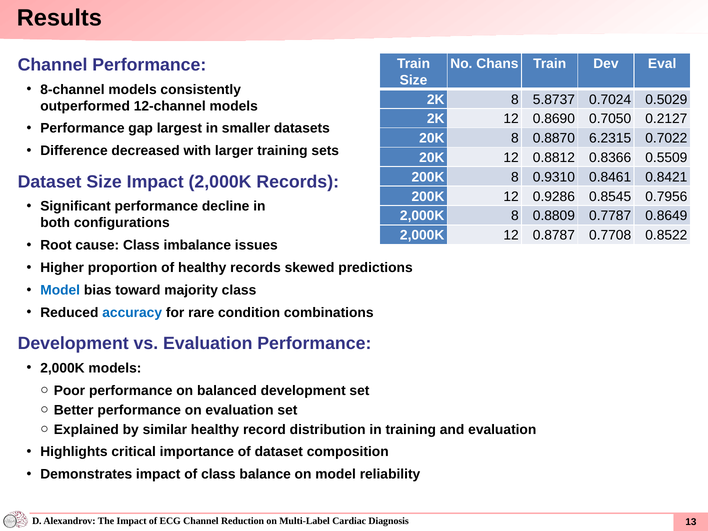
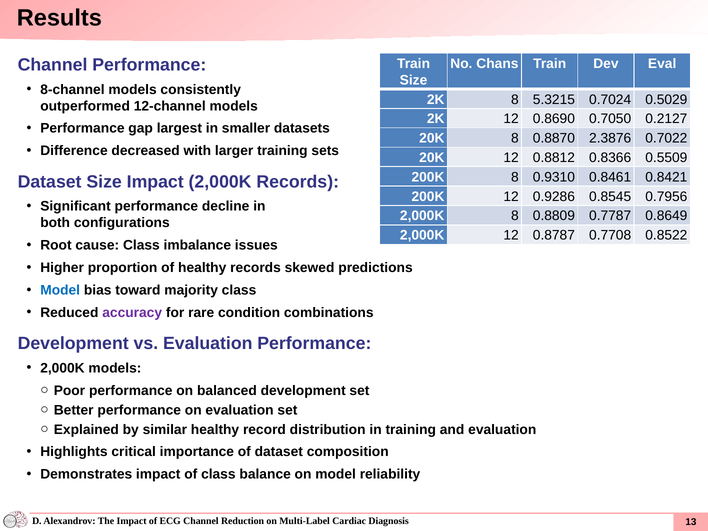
5.8737: 5.8737 -> 5.3215
6.2315: 6.2315 -> 2.3876
accuracy colour: blue -> purple
